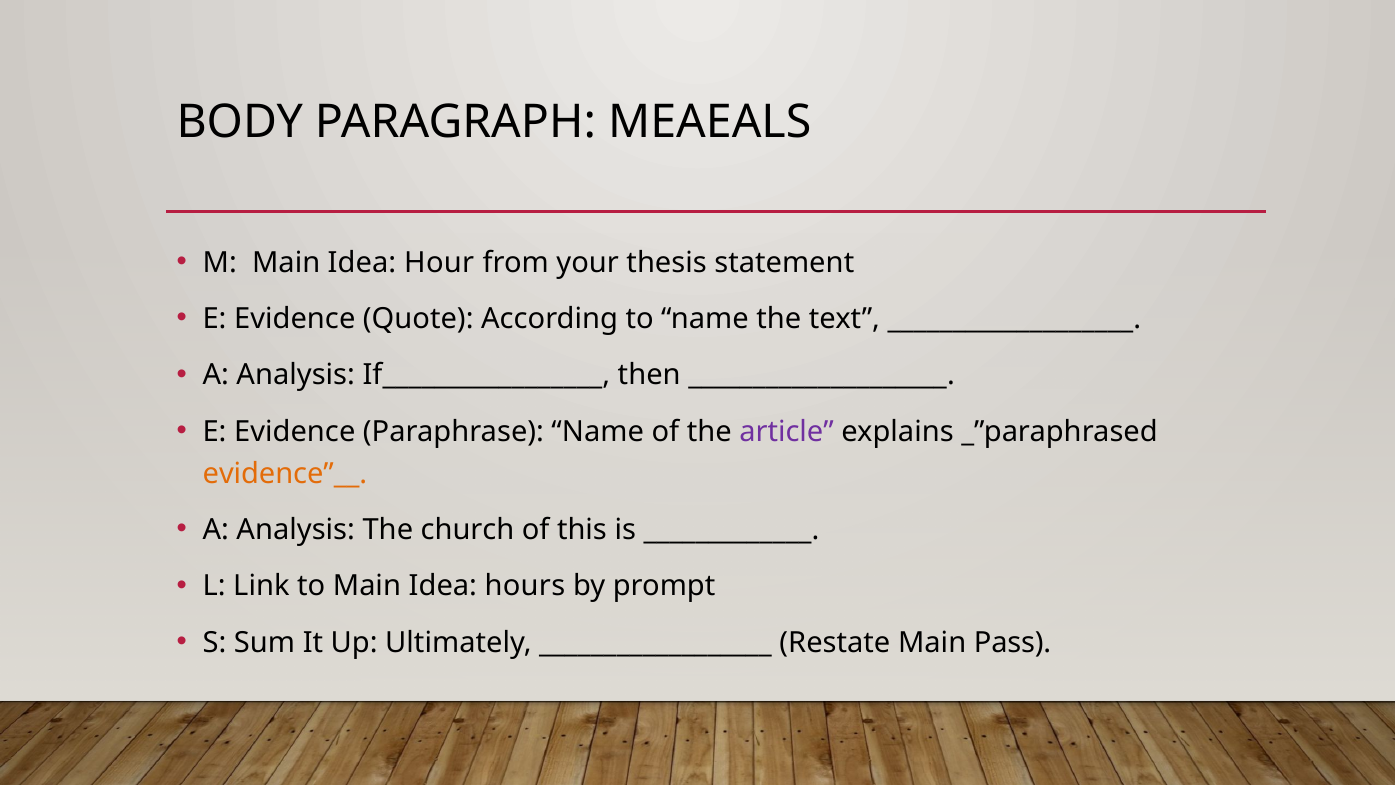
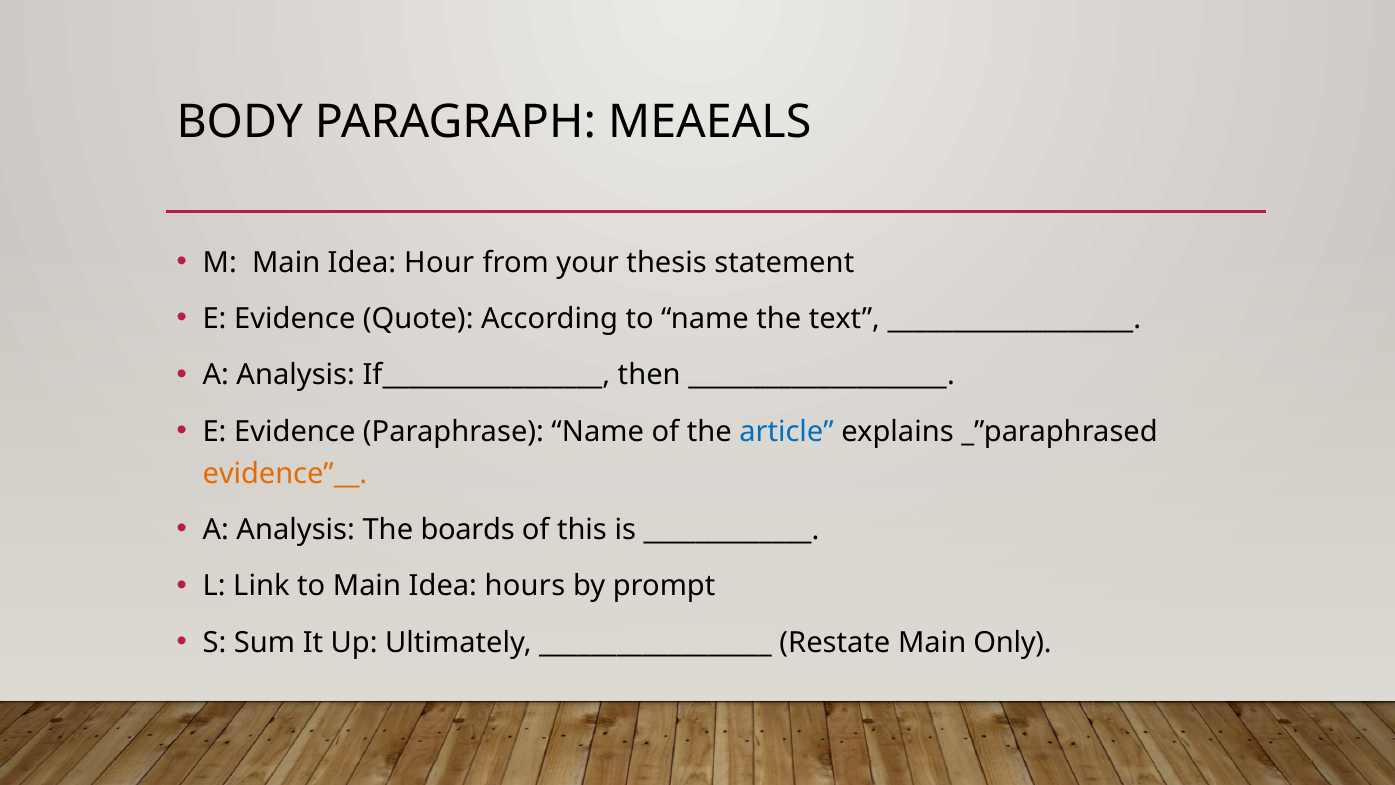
article colour: purple -> blue
church: church -> boards
Pass: Pass -> Only
